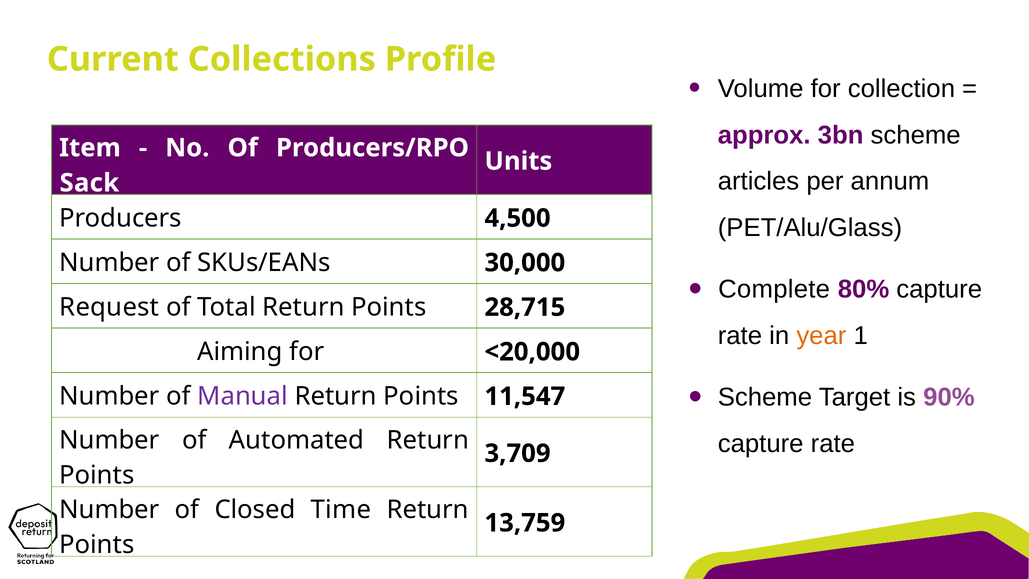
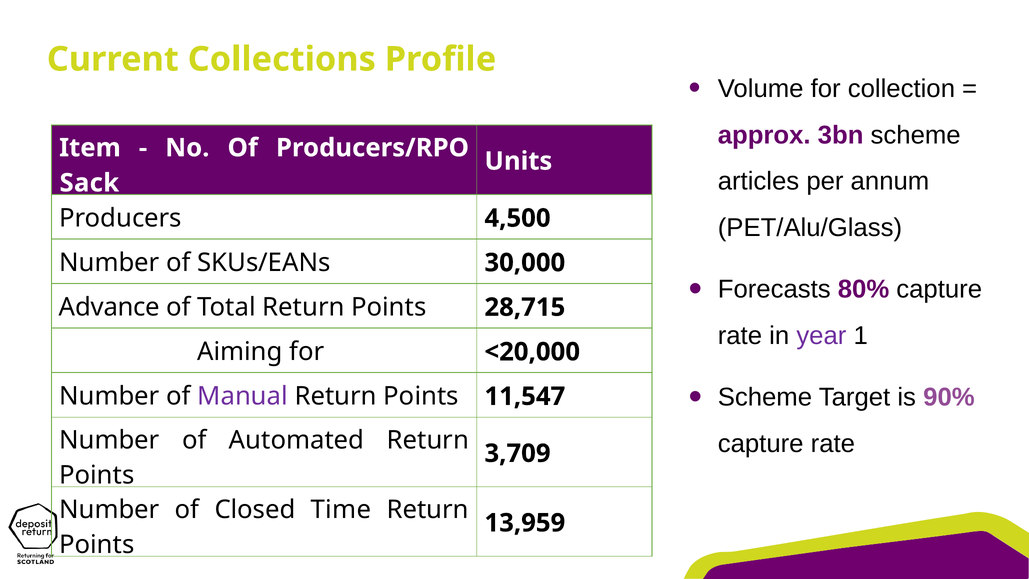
Complete: Complete -> Forecasts
Request: Request -> Advance
year colour: orange -> purple
13,759: 13,759 -> 13,959
